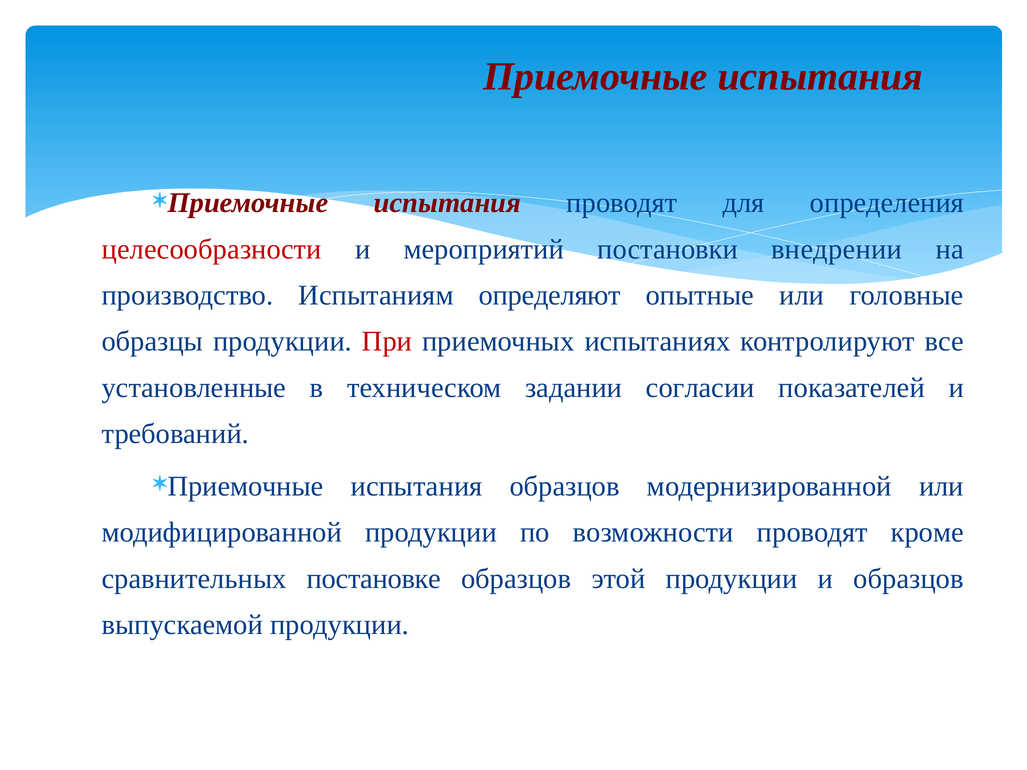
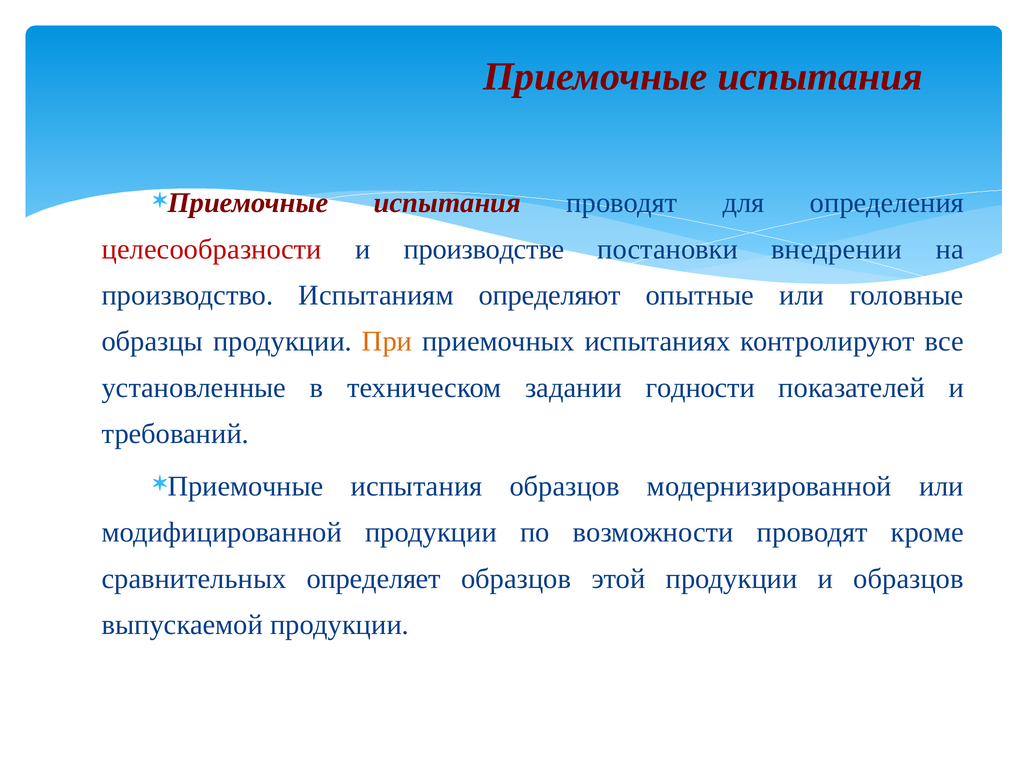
мероприятий: мероприятий -> производстве
При colour: red -> orange
согласии: согласии -> годности
постановке: постановке -> определяет
